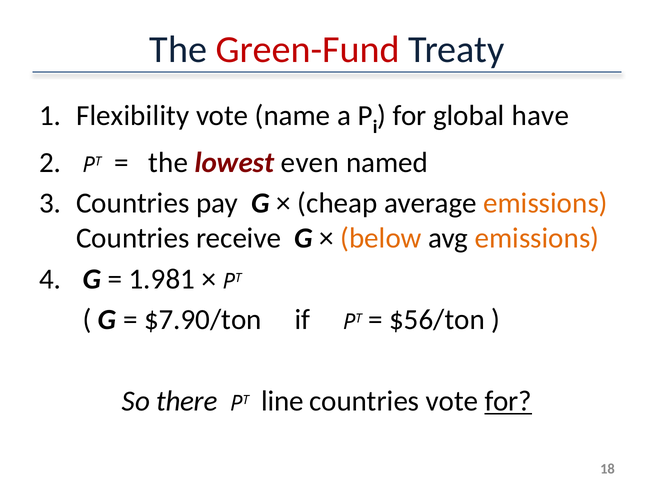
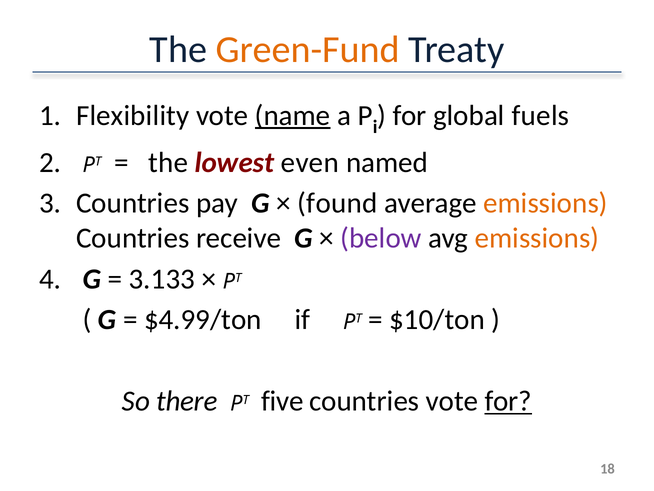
Green-Fund colour: red -> orange
name underline: none -> present
have: have -> fuels
cheap: cheap -> found
below colour: orange -> purple
1.981: 1.981 -> 3.133
$7.90/ton: $7.90/ton -> $4.99/ton
$56/ton: $56/ton -> $10/ton
line: line -> five
